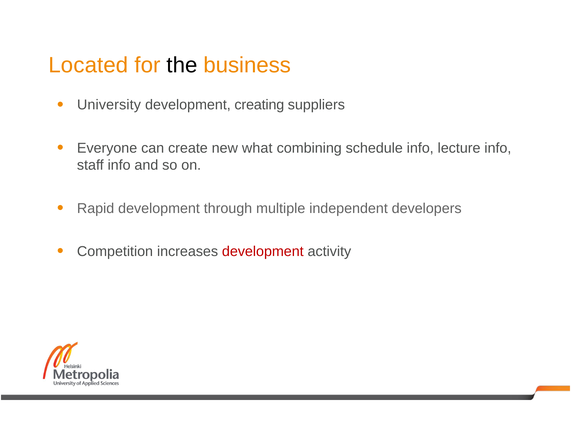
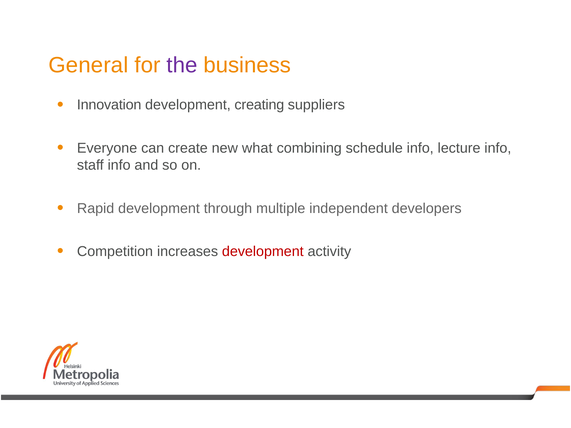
Located: Located -> General
the colour: black -> purple
University: University -> Innovation
